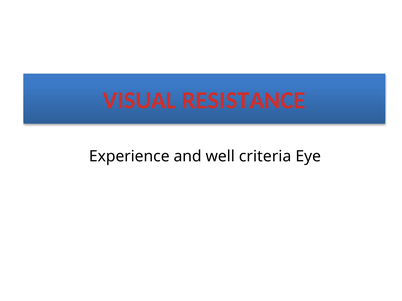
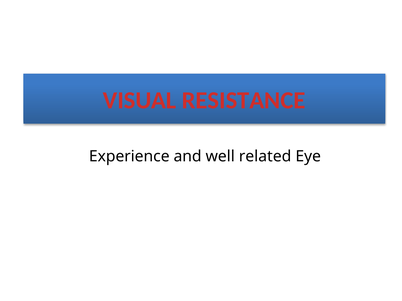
criteria: criteria -> related
